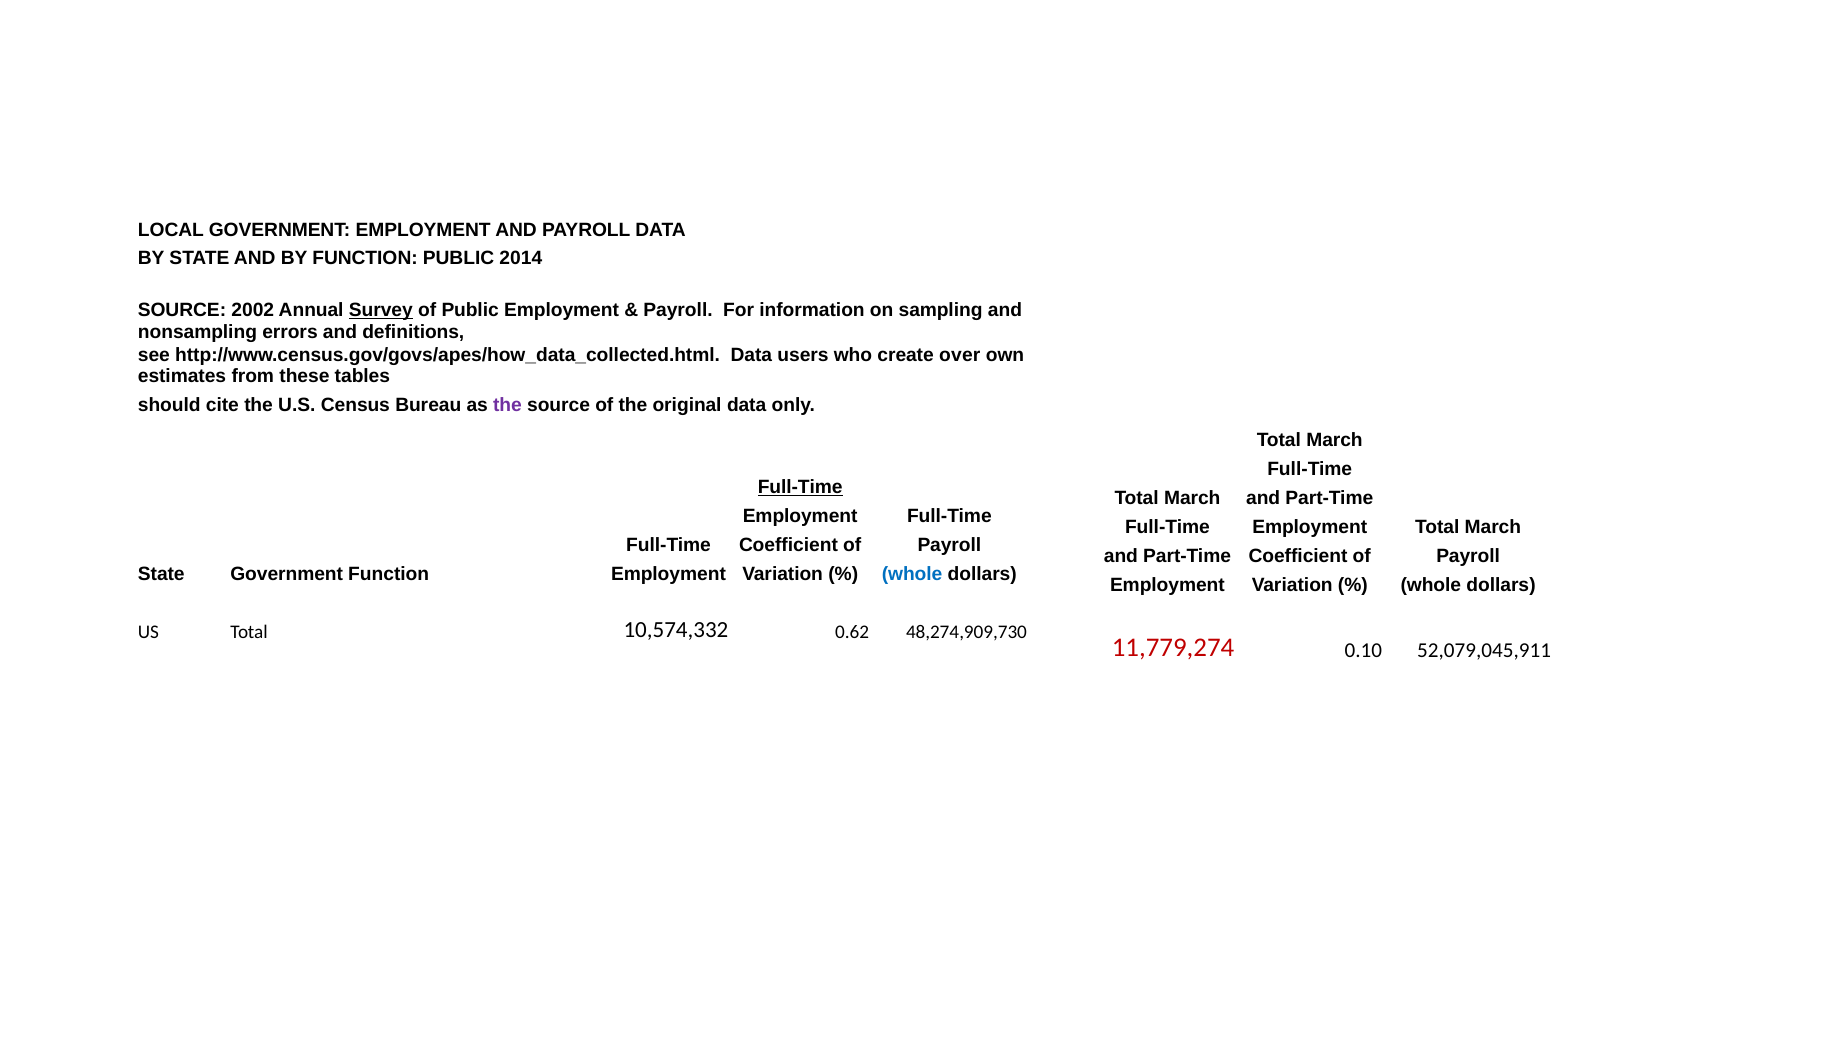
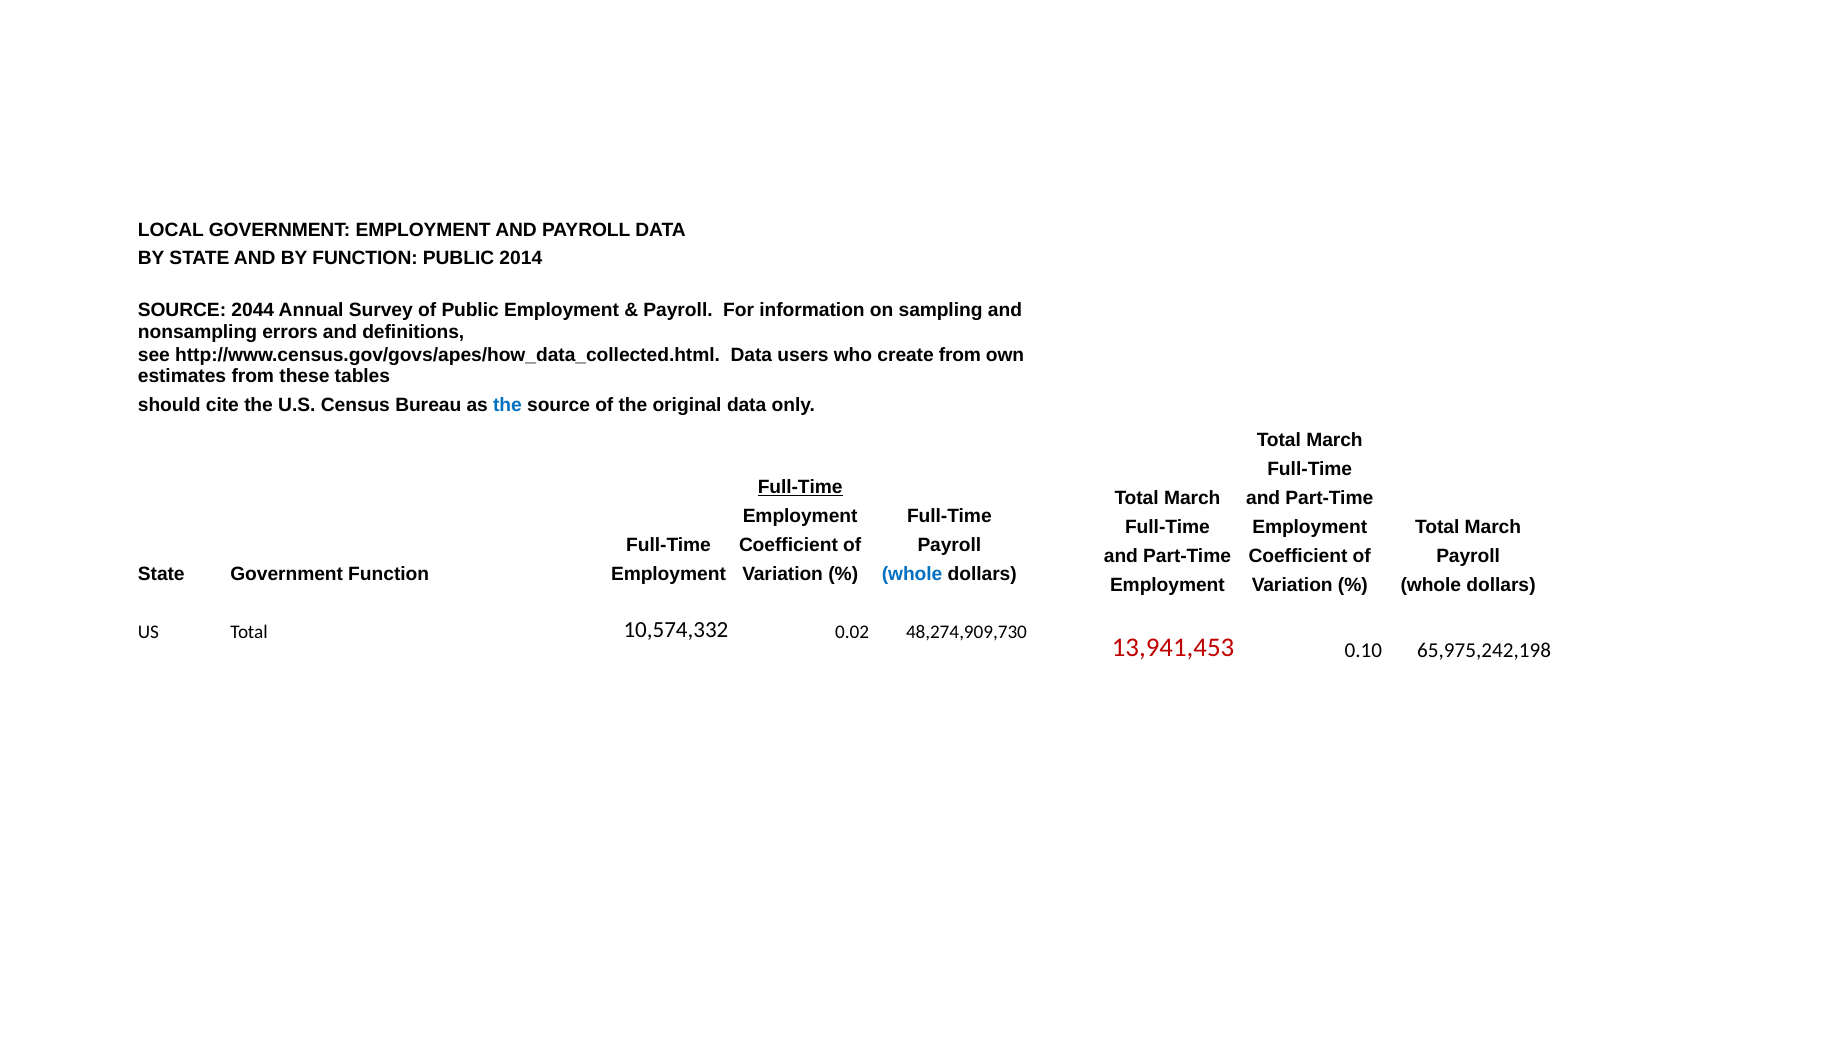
2002: 2002 -> 2044
Survey underline: present -> none
create over: over -> from
the at (507, 405) colour: purple -> blue
0.62: 0.62 -> 0.02
11,779,274: 11,779,274 -> 13,941,453
52,079,045,911: 52,079,045,911 -> 65,975,242,198
